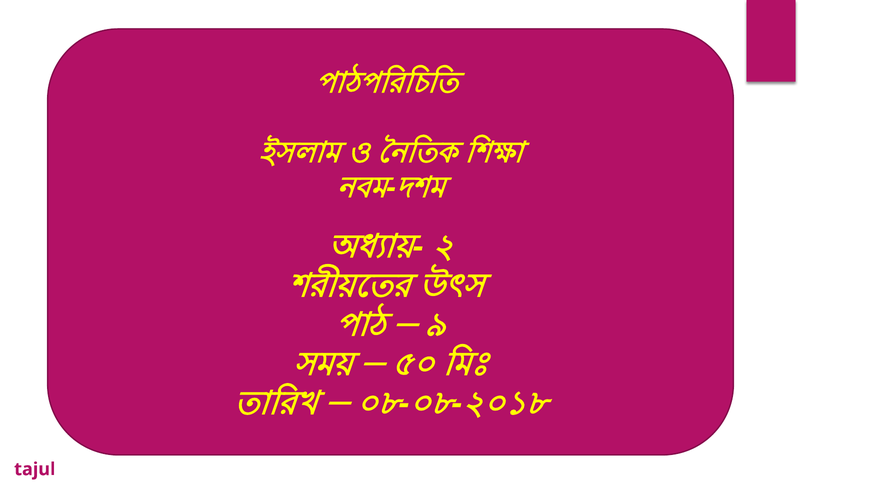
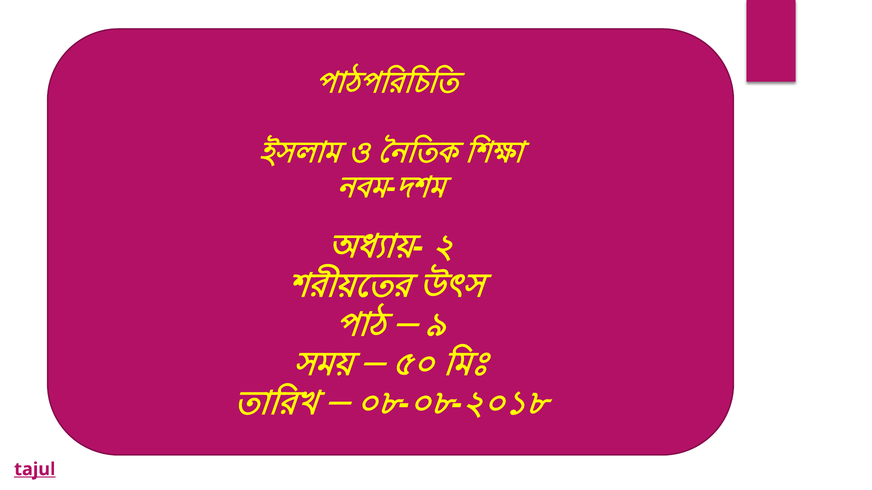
tajul underline: none -> present
